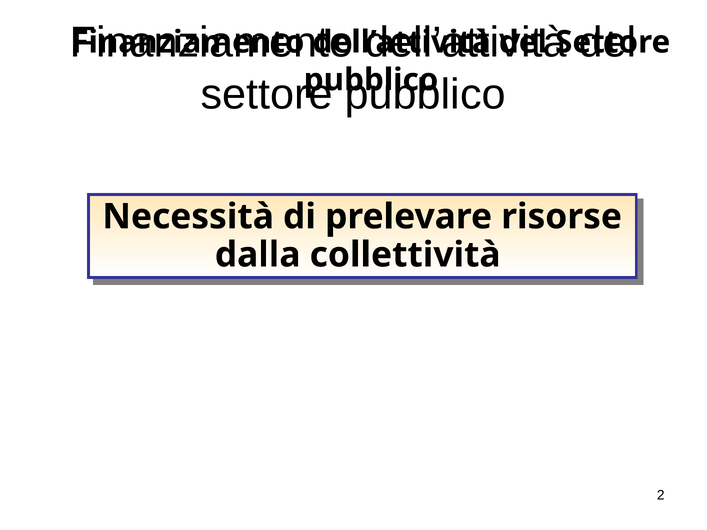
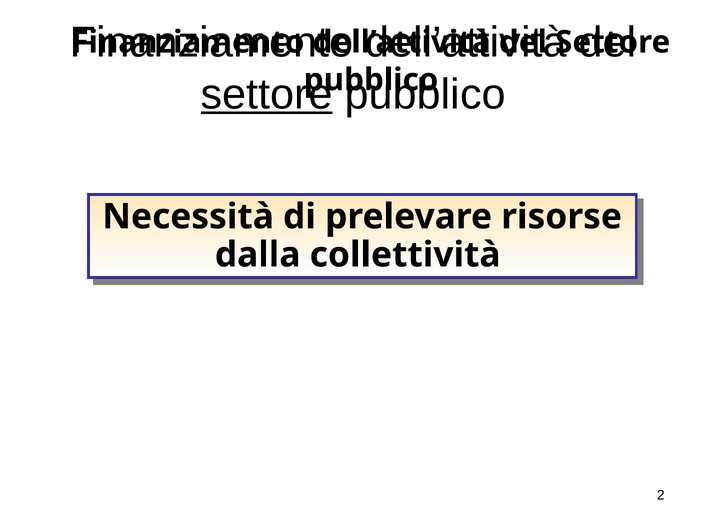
settore at (267, 94) underline: none -> present
